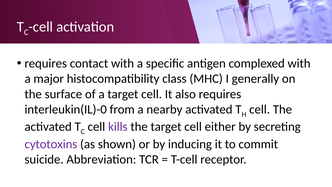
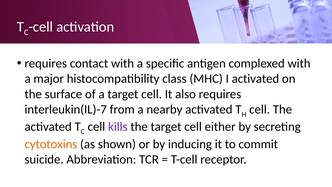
I generally: generally -> activated
interleukin(IL)-0: interleukin(IL)-0 -> interleukin(IL)-7
cytotoxins colour: purple -> orange
